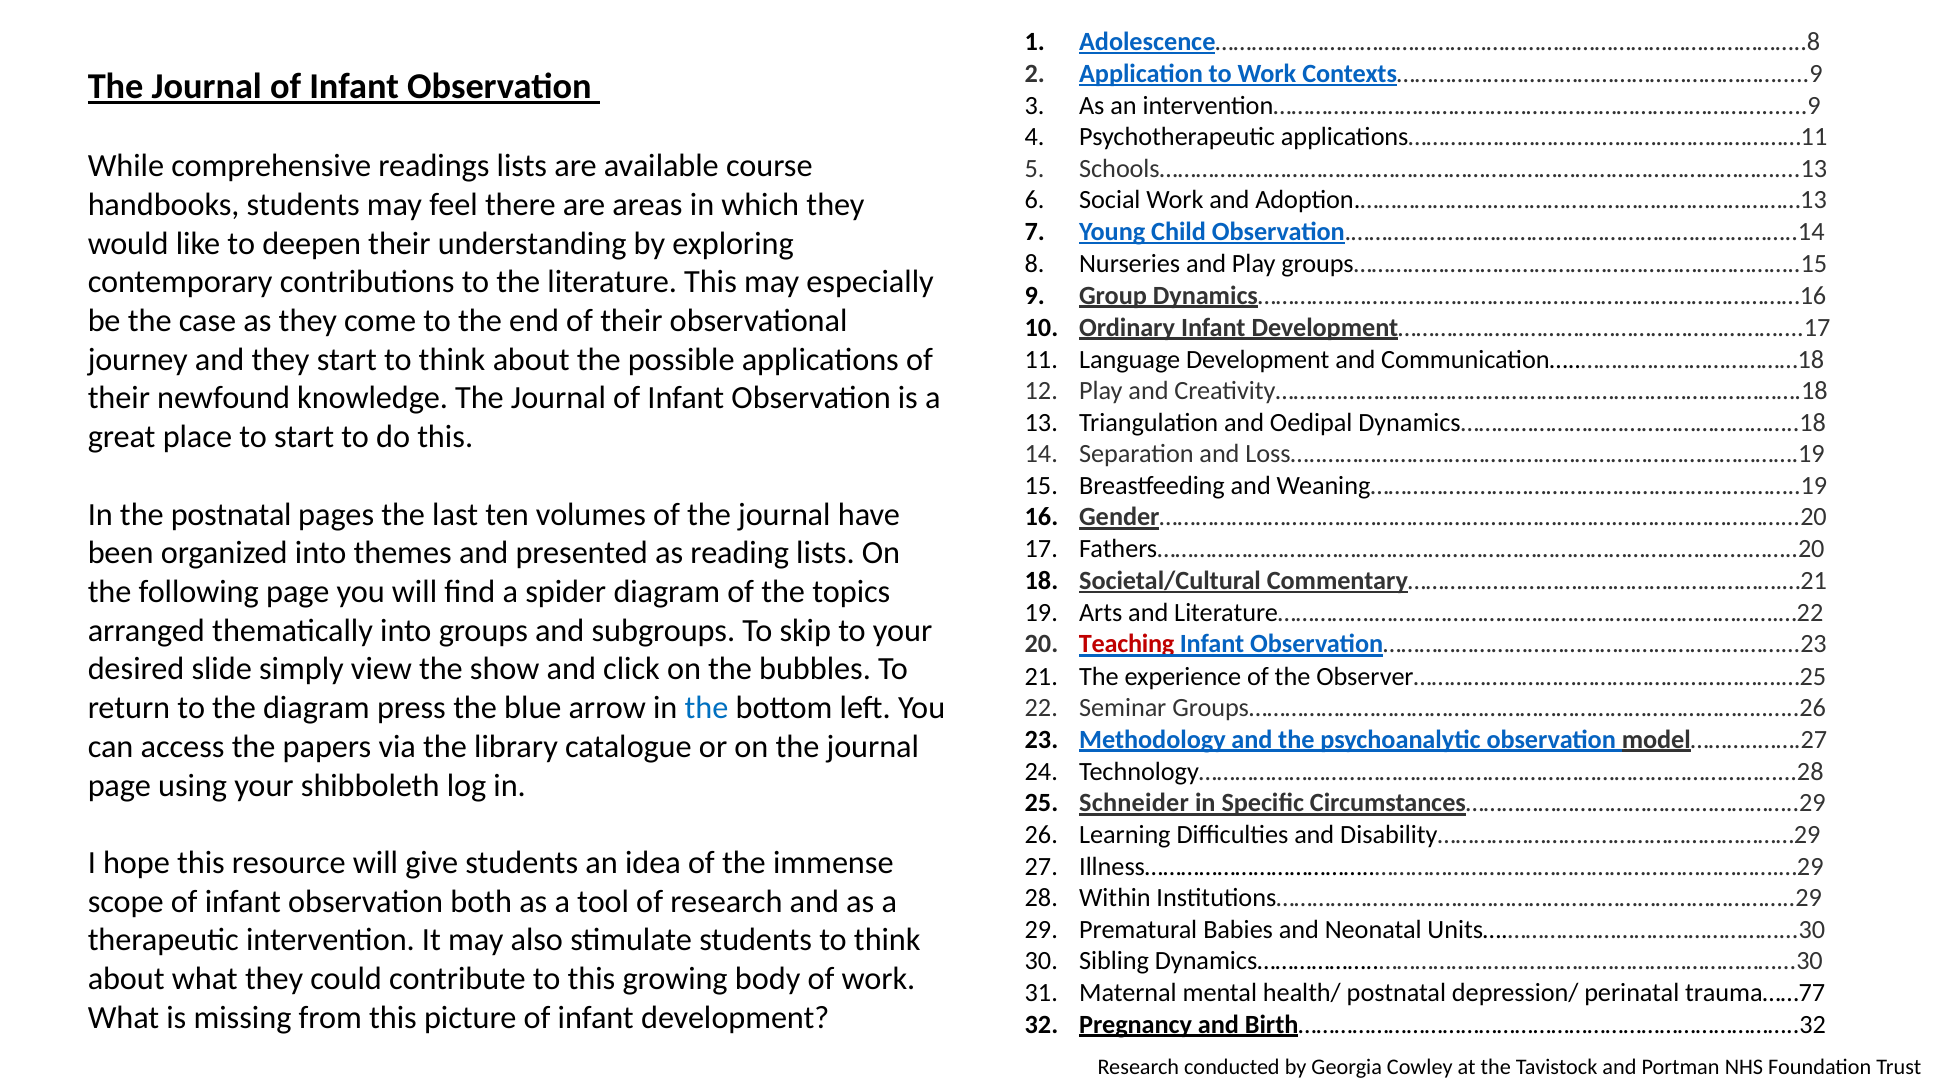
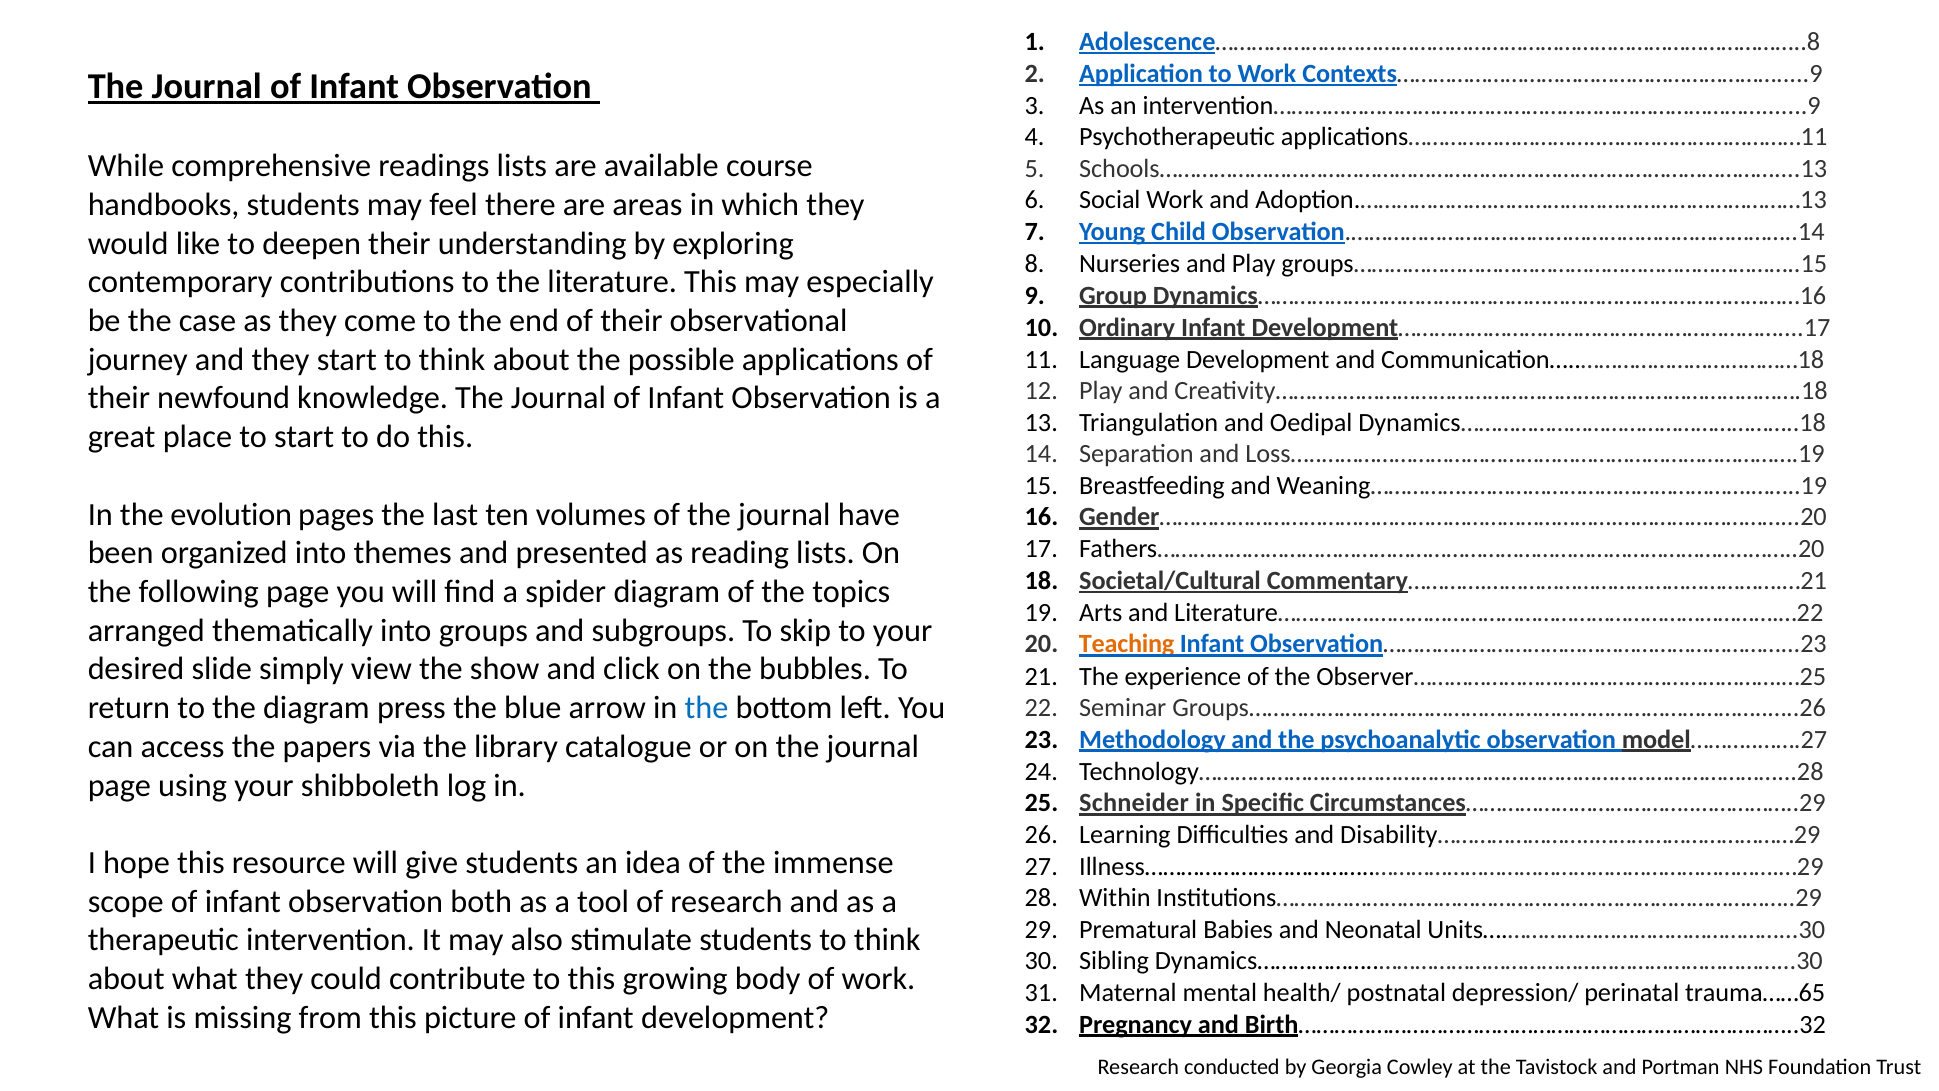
the postnatal: postnatal -> evolution
Teaching colour: red -> orange
trauma……77: trauma……77 -> trauma……65
